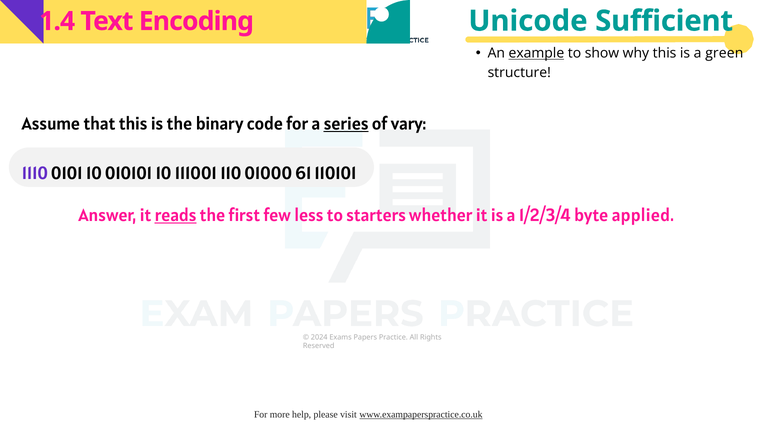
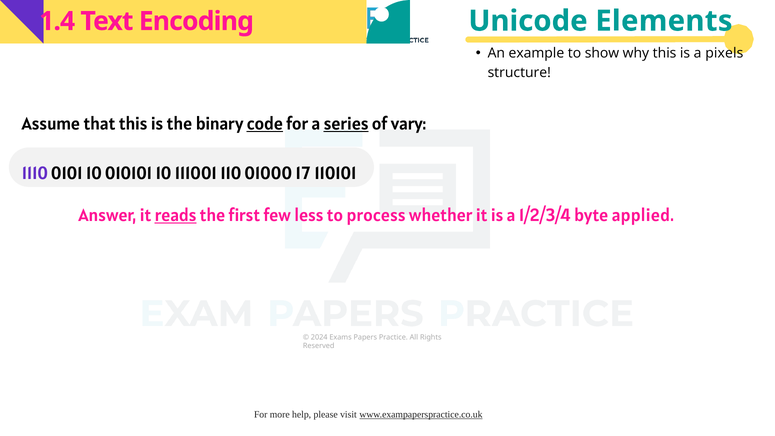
Sufficient: Sufficient -> Elements
example underline: present -> none
green: green -> pixels
code underline: none -> present
61: 61 -> 17
starters: starters -> process
